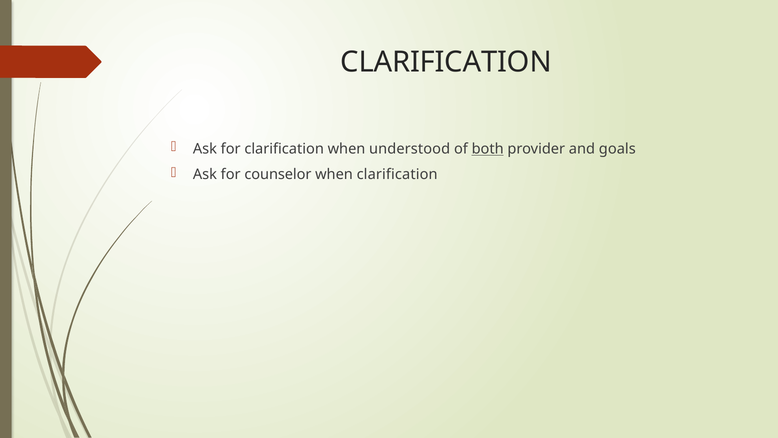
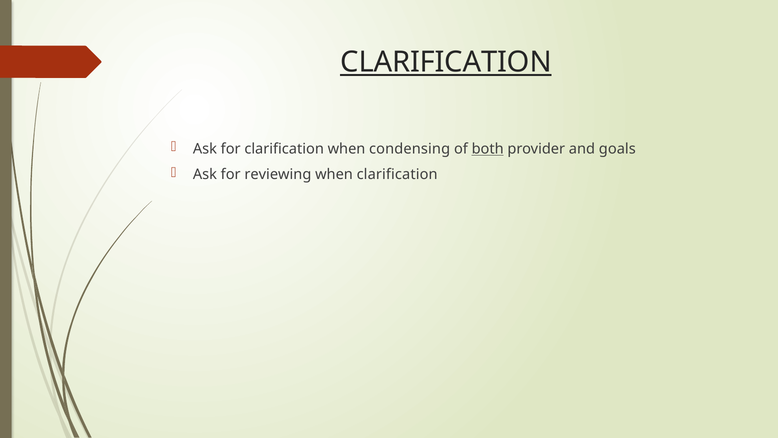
CLARIFICATION at (446, 62) underline: none -> present
understood: understood -> condensing
counselor: counselor -> reviewing
